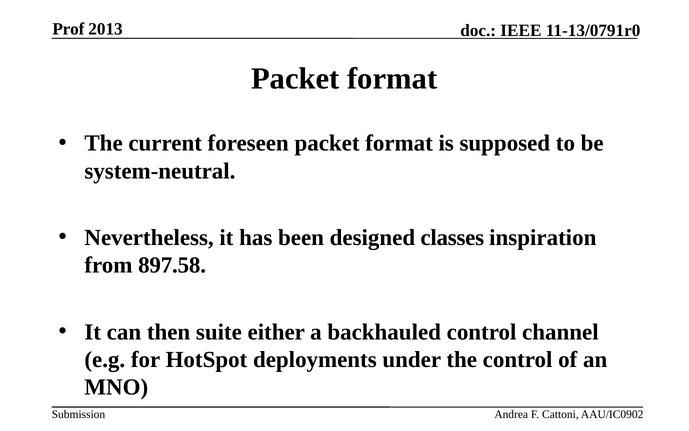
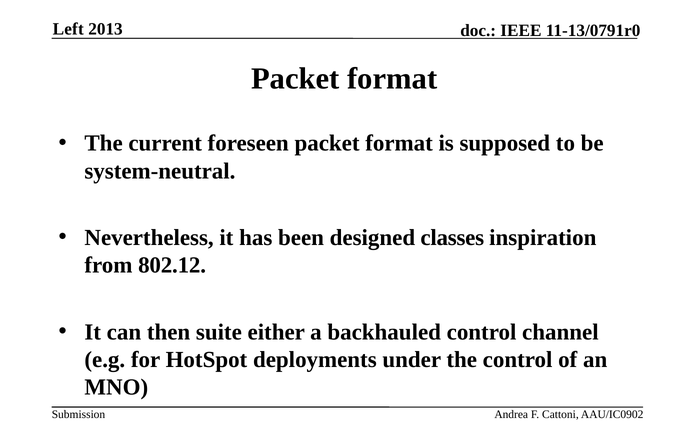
Prof: Prof -> Left
897.58: 897.58 -> 802.12
